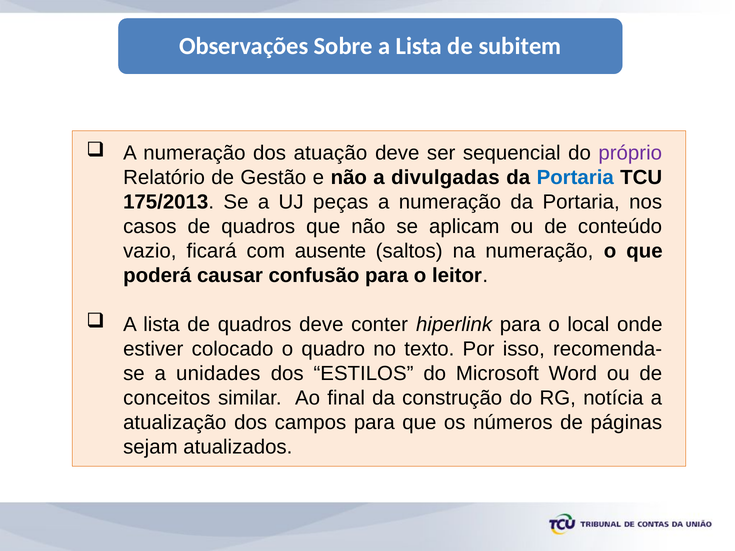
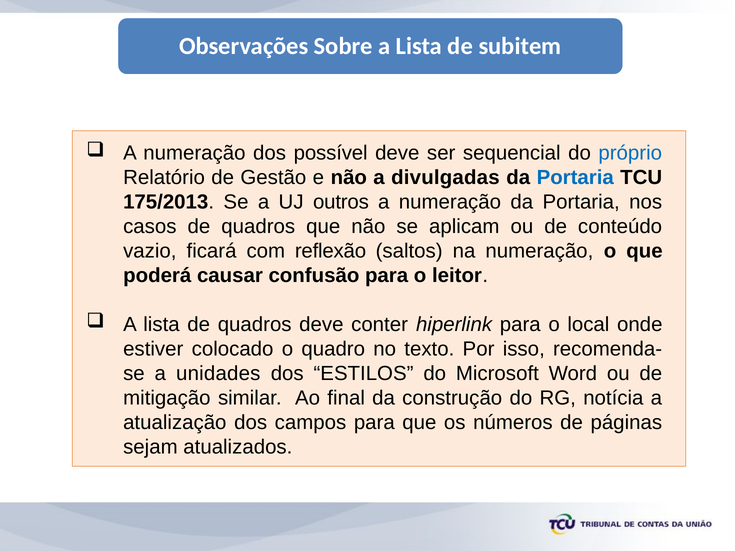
atuação: atuação -> possível
próprio colour: purple -> blue
peças: peças -> outros
ausente: ausente -> reflexão
conceitos: conceitos -> mitigação
